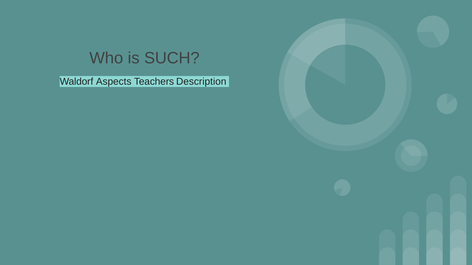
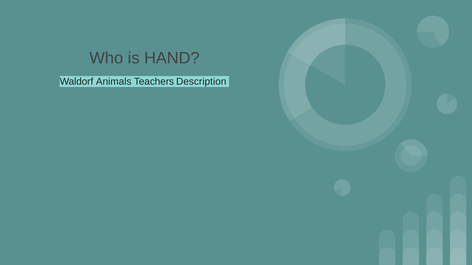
SUCH: SUCH -> HAND
Aspects: Aspects -> Animals
